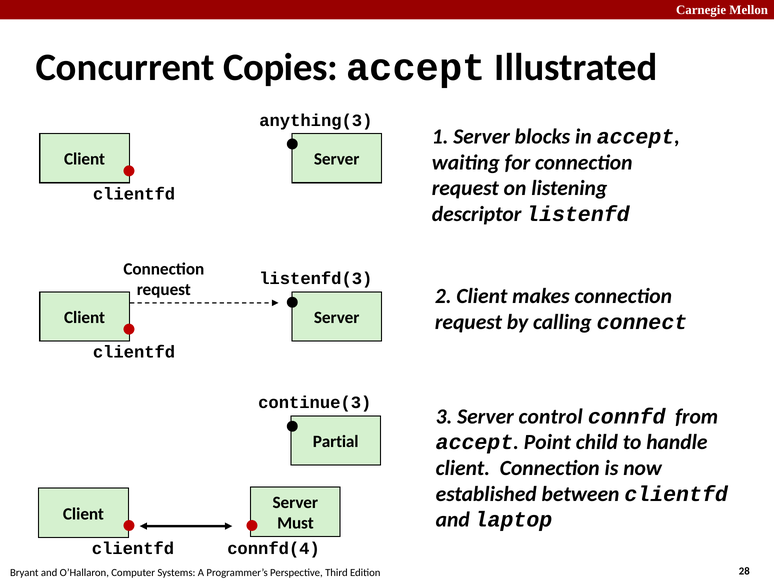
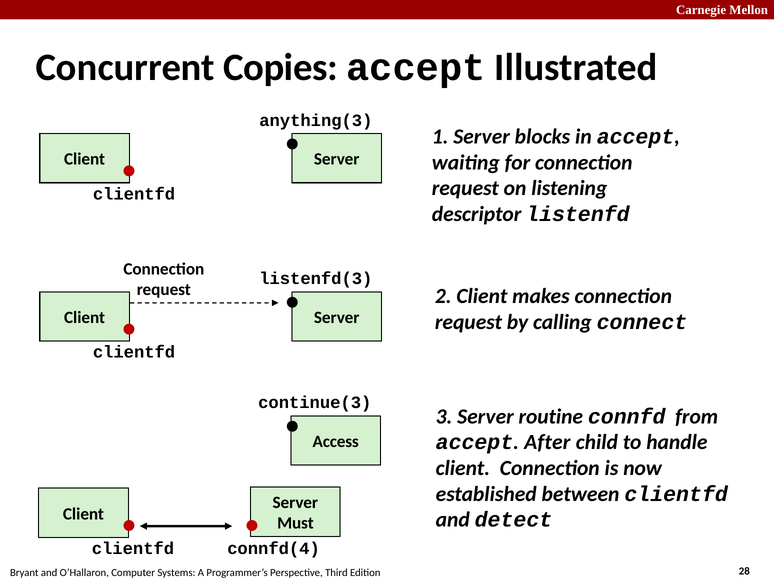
control: control -> routine
Point: Point -> After
Partial: Partial -> Access
laptop: laptop -> detect
